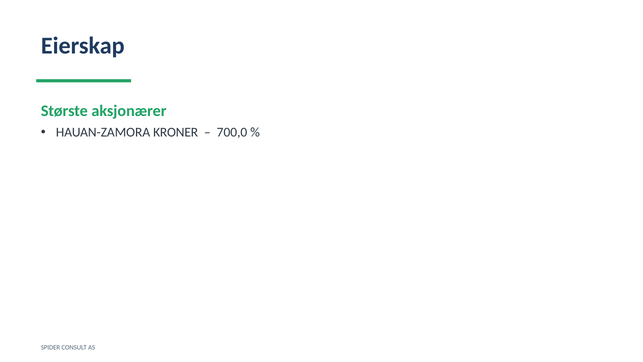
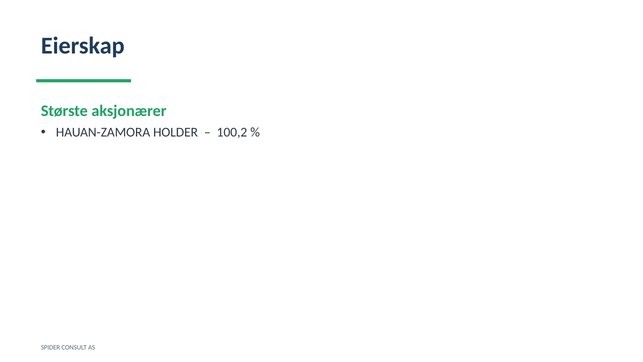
KRONER: KRONER -> HOLDER
700,0: 700,0 -> 100,2
